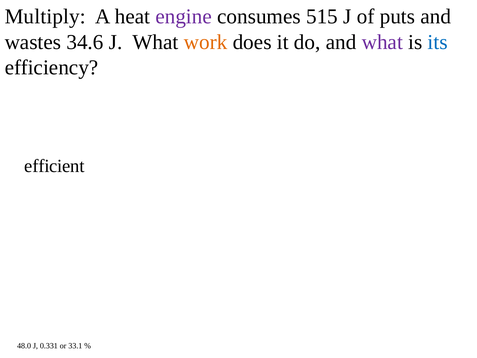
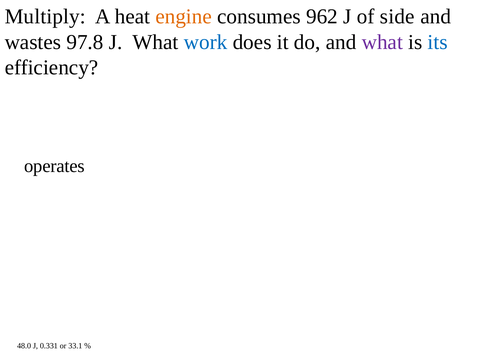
engine colour: purple -> orange
515: 515 -> 962
puts: puts -> side
34.6: 34.6 -> 97.8
work colour: orange -> blue
efficient: efficient -> operates
